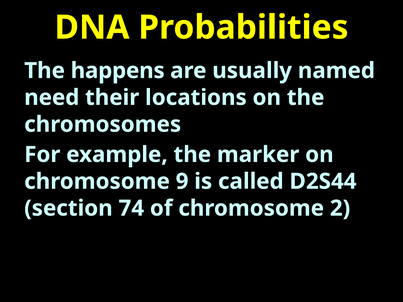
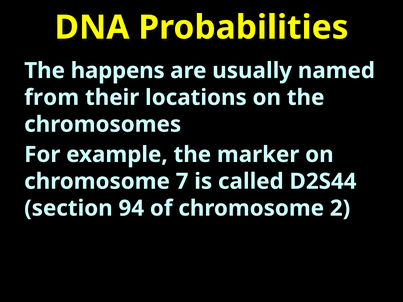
need: need -> from
9: 9 -> 7
74: 74 -> 94
